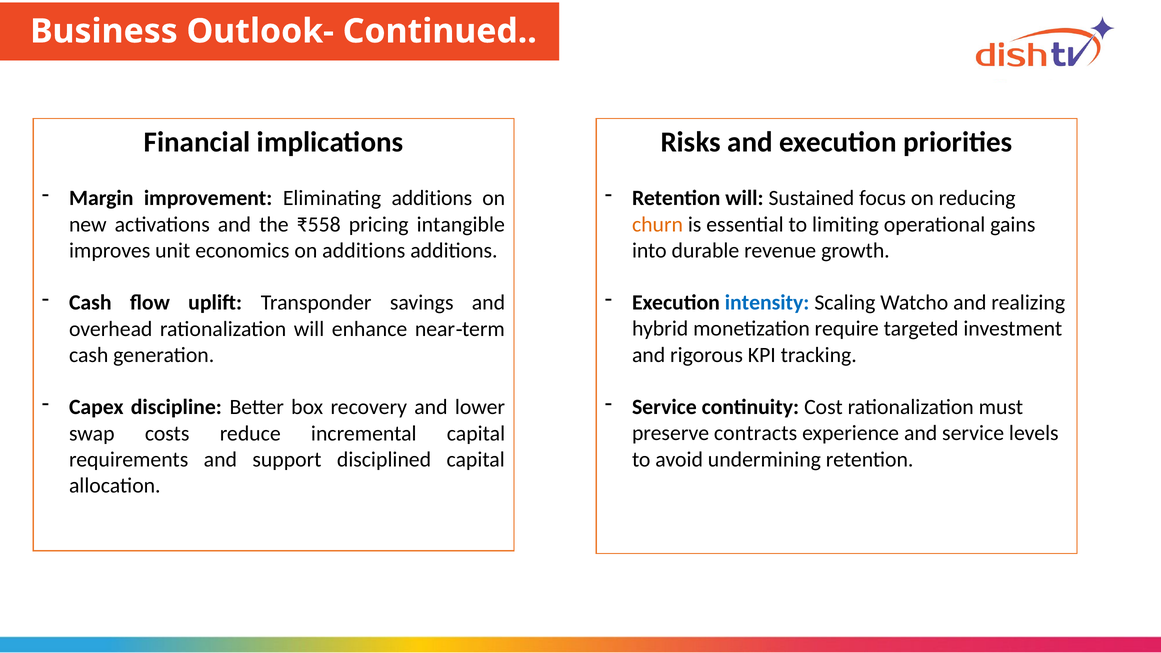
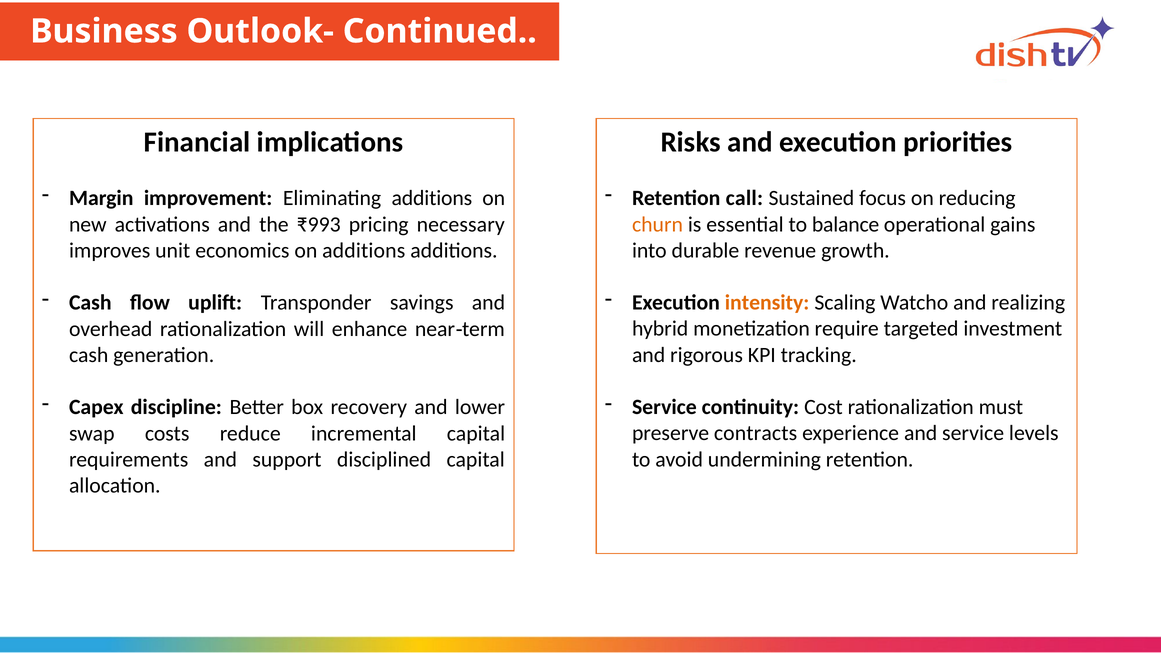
Retention will: will -> call
₹558: ₹558 -> ₹993
intangible: intangible -> necessary
limiting: limiting -> balance
intensity colour: blue -> orange
